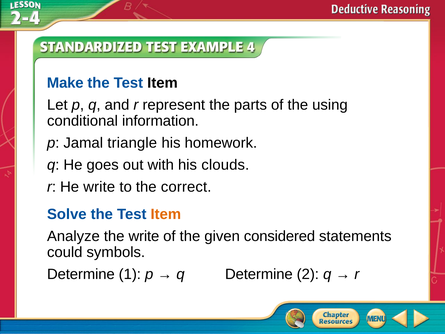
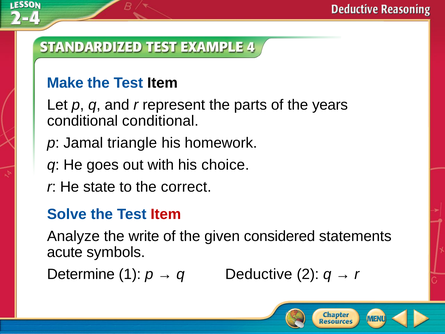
using: using -> years
conditional information: information -> conditional
clouds: clouds -> choice
He write: write -> state
Item at (166, 214) colour: orange -> red
could: could -> acute
q Determine: Determine -> Deductive
